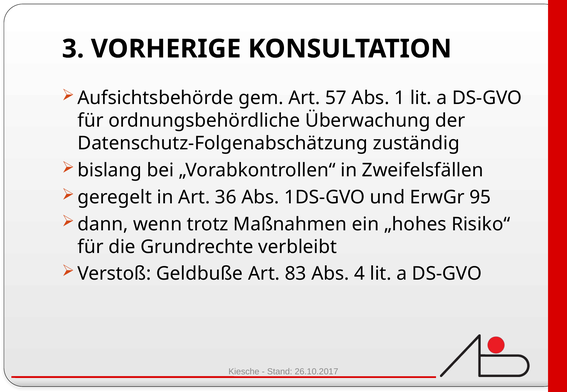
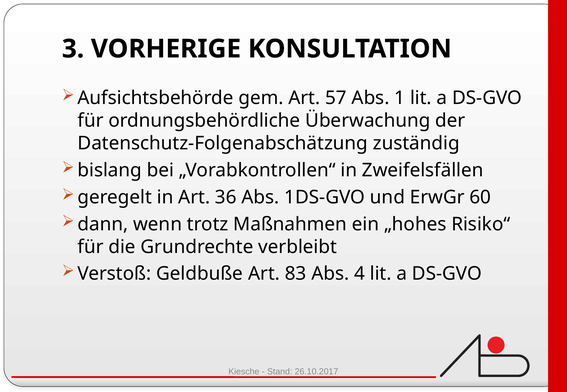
95: 95 -> 60
